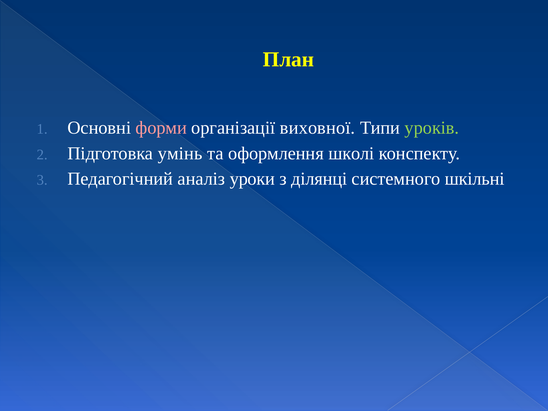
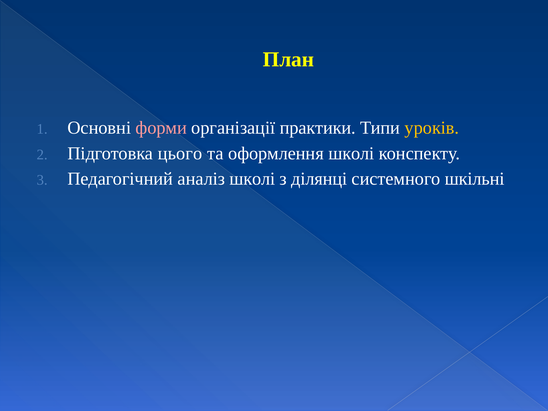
виховної: виховної -> практики
уроків colour: light green -> yellow
умінь: умінь -> цього
аналіз уроки: уроки -> школі
